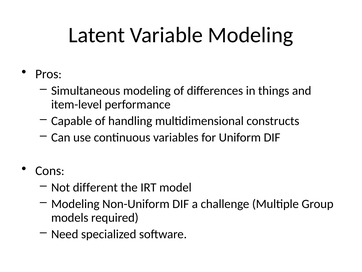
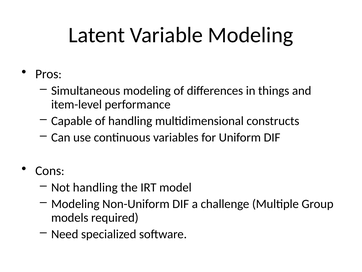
Not different: different -> handling
